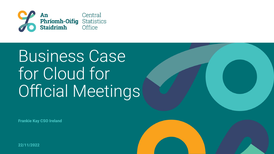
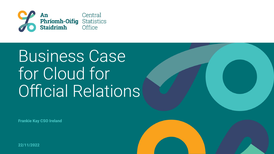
Meetings: Meetings -> Relations
